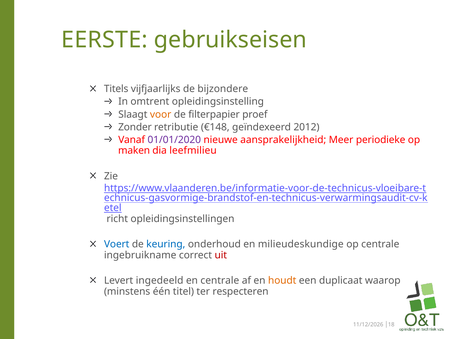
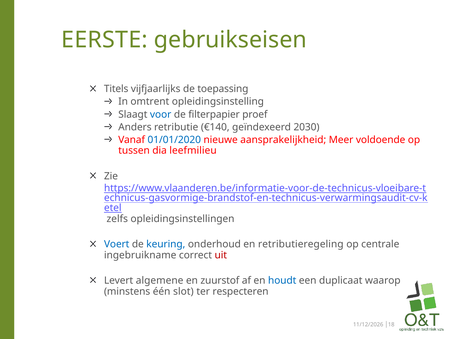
bijzondere: bijzondere -> toepassing
voor colour: orange -> blue
Zonder: Zonder -> Anders
€148: €148 -> €140
2012: 2012 -> 2030
01/01/2020 colour: purple -> blue
periodieke: periodieke -> voldoende
maken: maken -> tussen
richt: richt -> zelfs
milieudeskundige: milieudeskundige -> retributieregeling
ingedeeld: ingedeeld -> algemene
en centrale: centrale -> zuurstof
houdt colour: orange -> blue
titel: titel -> slot
